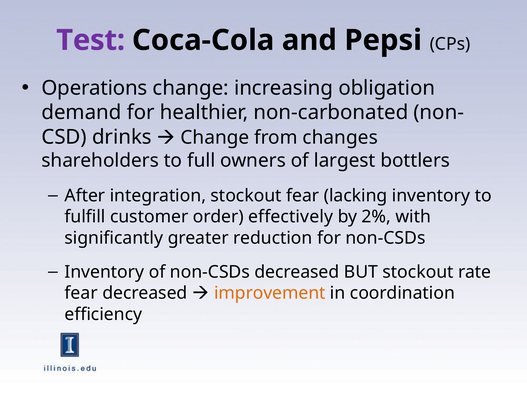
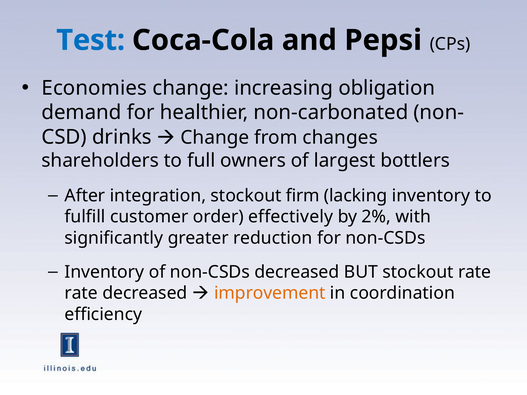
Test colour: purple -> blue
Operations: Operations -> Economies
stockout fear: fear -> firm
fear at (81, 293): fear -> rate
